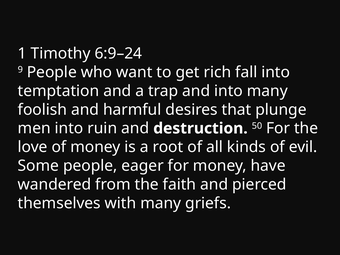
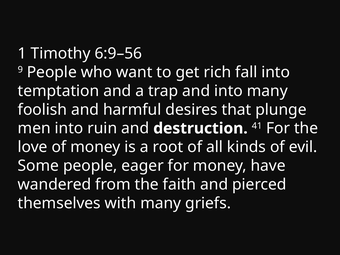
6:9–24: 6:9–24 -> 6:9–56
50: 50 -> 41
